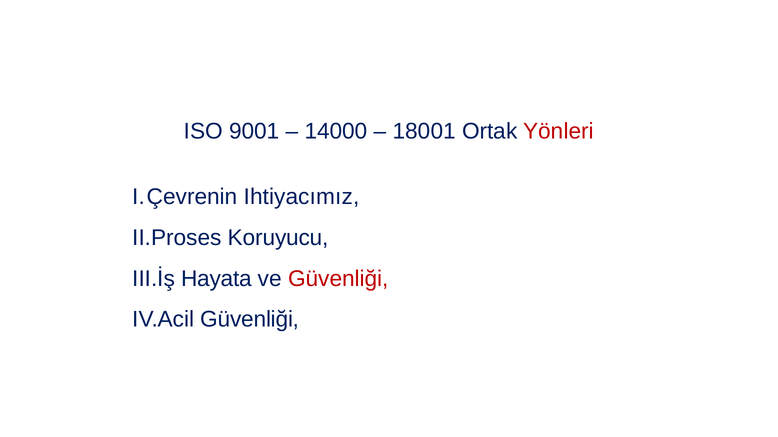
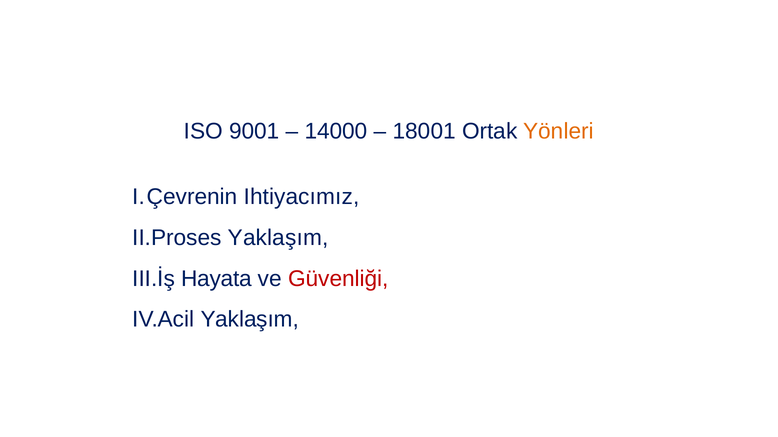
Yönleri colour: red -> orange
Koruyucu at (278, 238): Koruyucu -> Yaklaşım
Güvenliği at (250, 320): Güvenliği -> Yaklaşım
